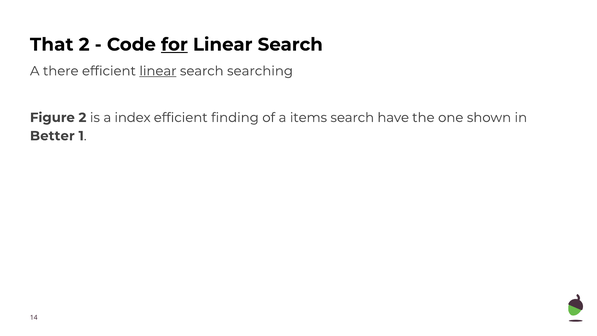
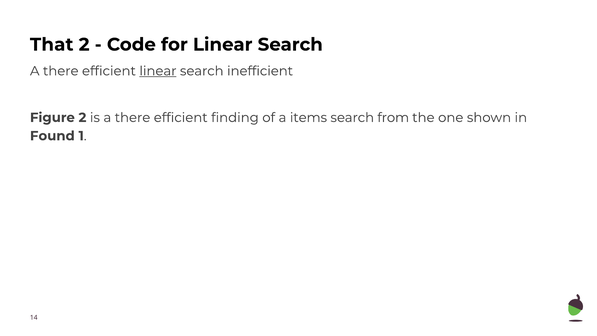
for underline: present -> none
searching: searching -> inefficient
is a index: index -> there
have: have -> from
Better: Better -> Found
